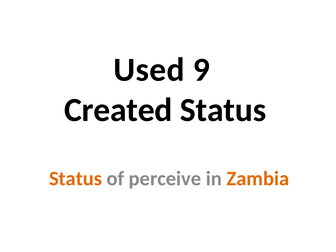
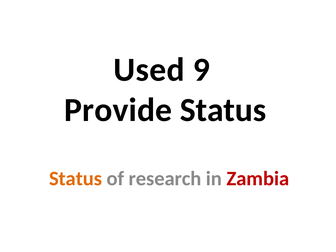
Created: Created -> Provide
perceive: perceive -> research
Zambia colour: orange -> red
